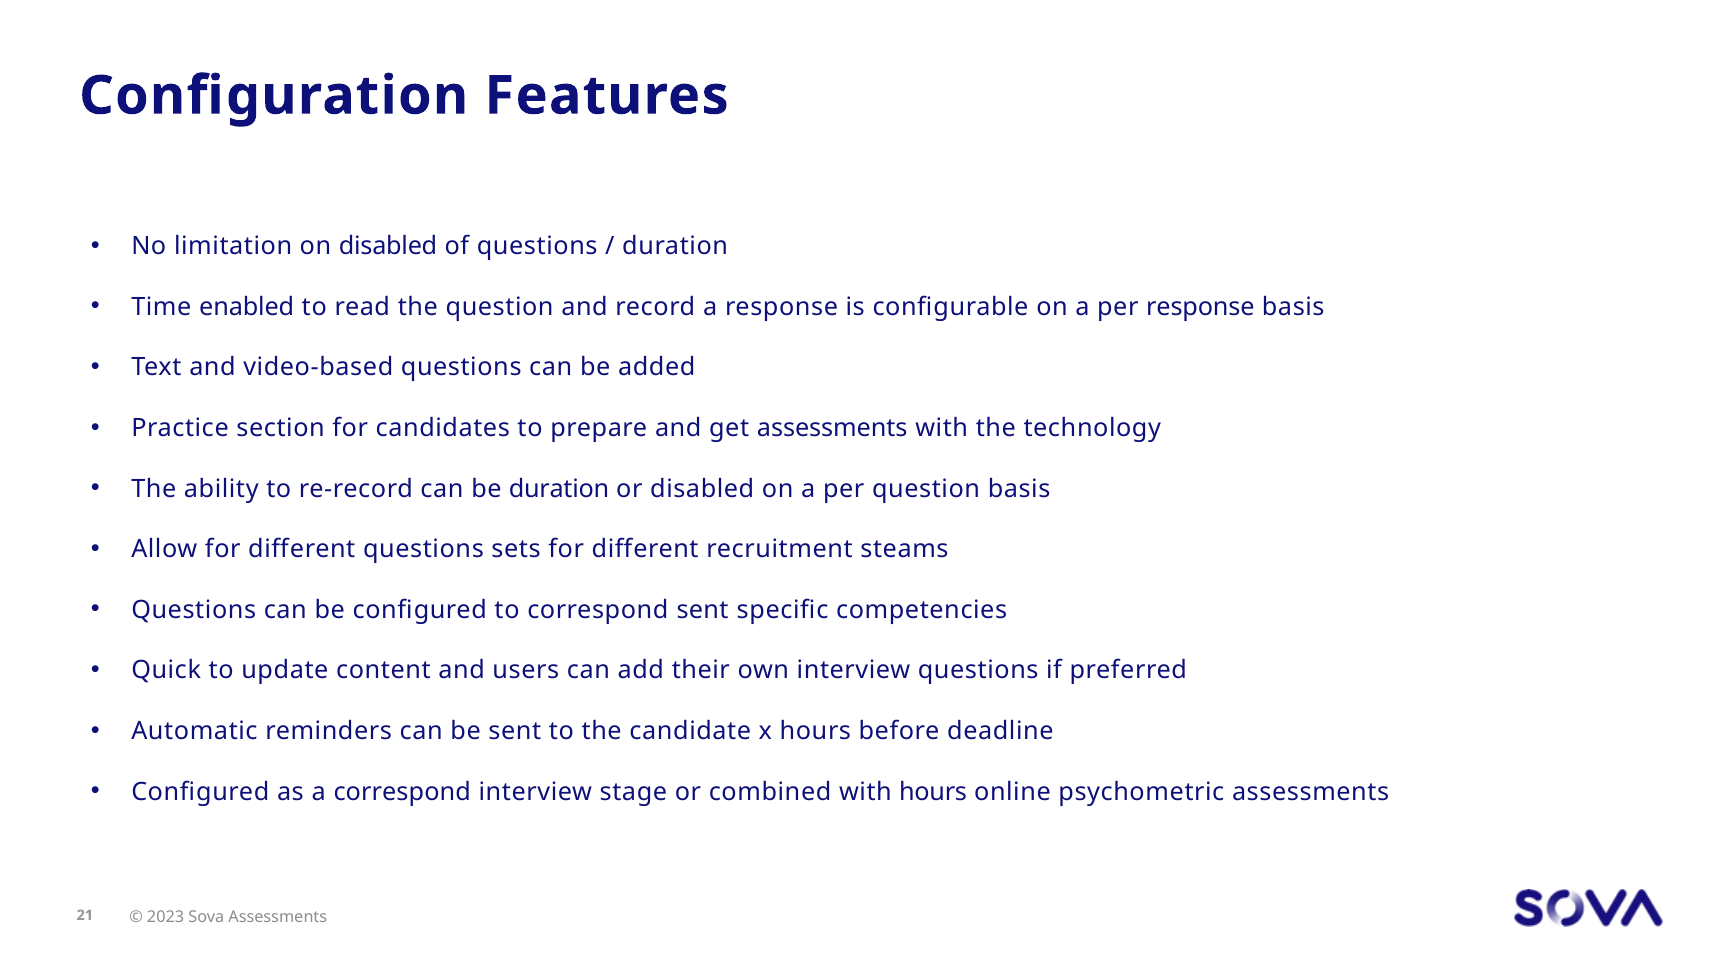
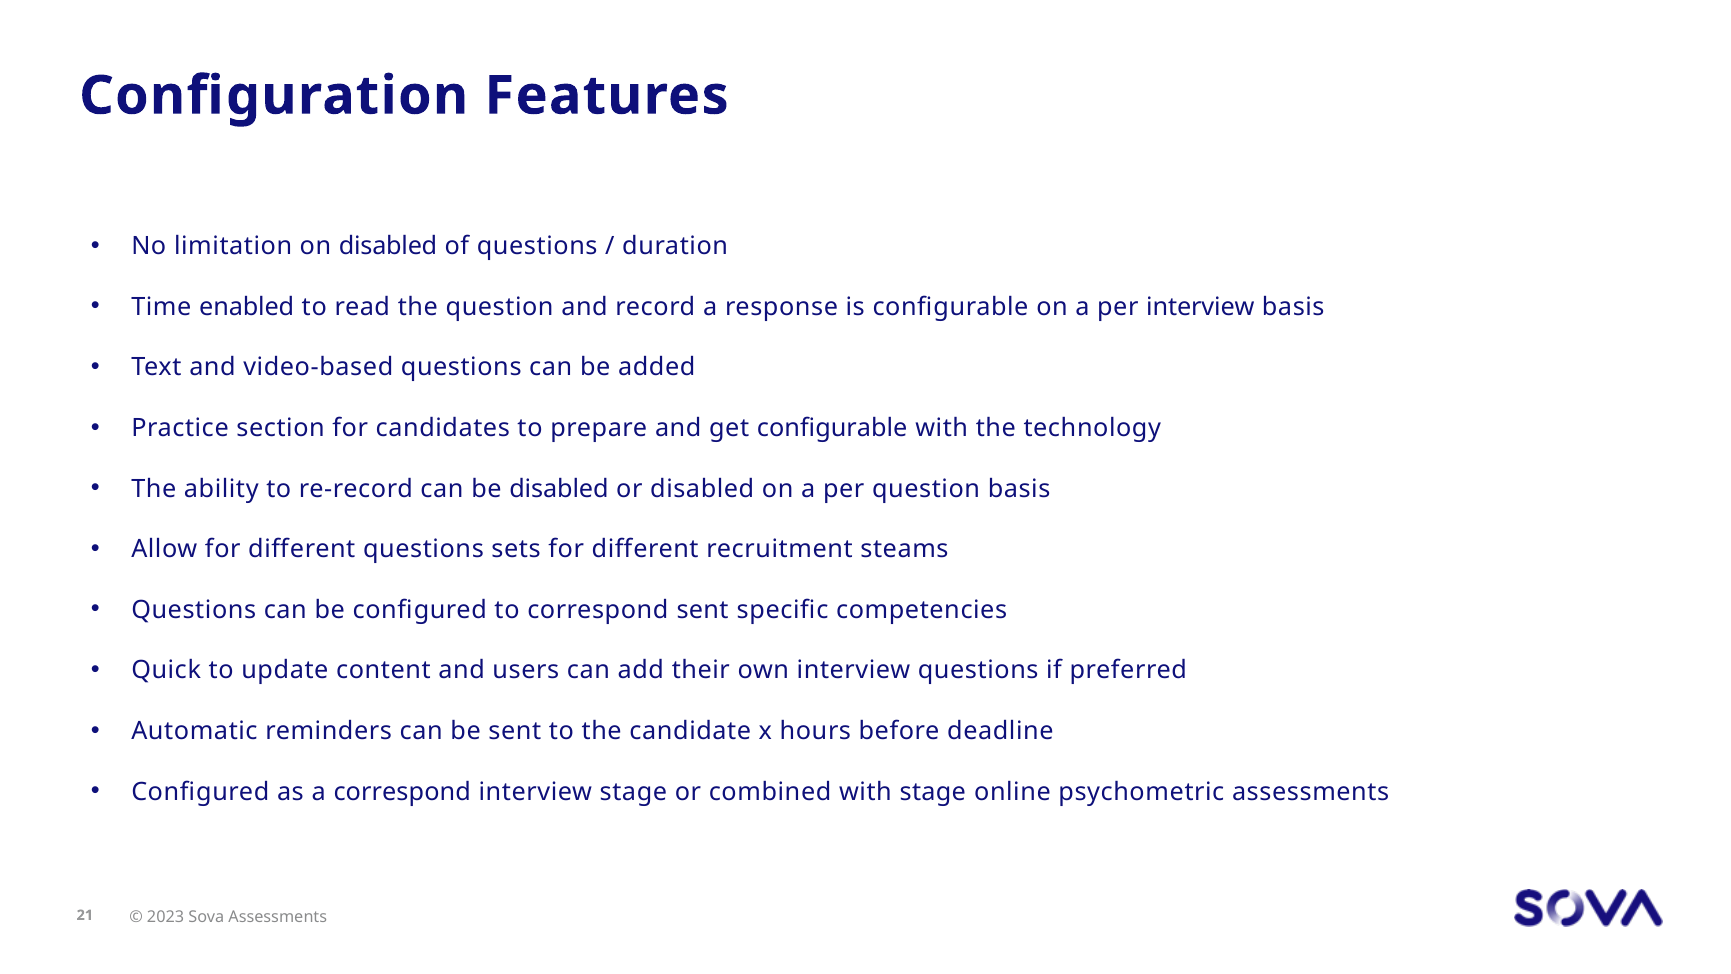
per response: response -> interview
get assessments: assessments -> configurable
be duration: duration -> disabled
with hours: hours -> stage
